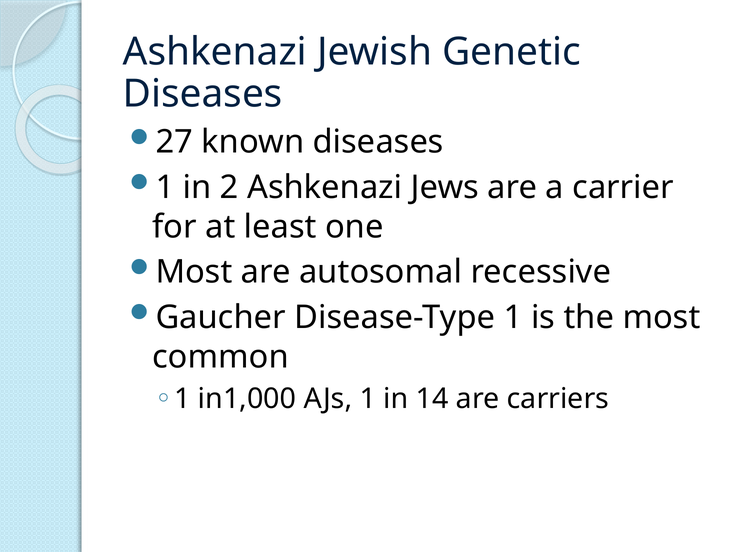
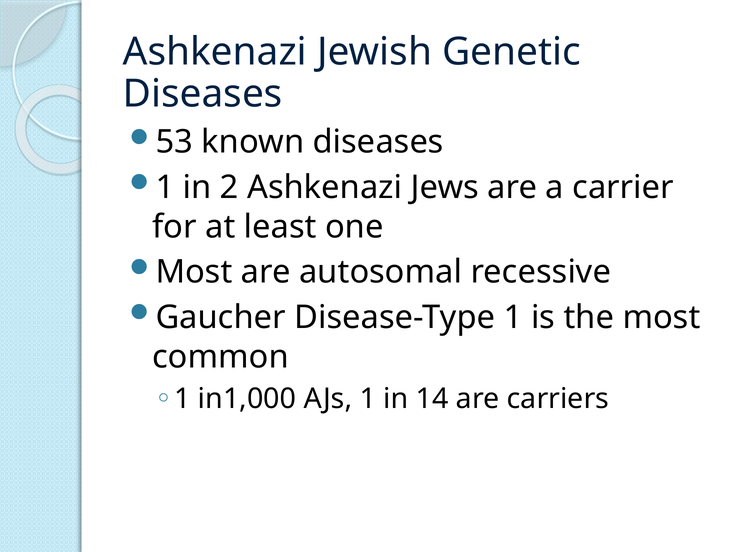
27: 27 -> 53
